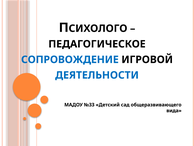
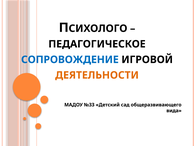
ДЕЯТЕЛЬНОСТИ colour: blue -> orange
